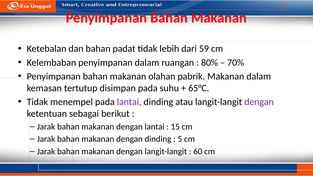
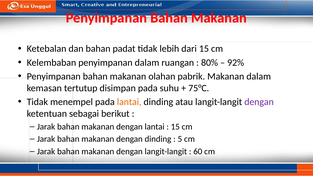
dari 59: 59 -> 15
70%: 70% -> 92%
65°C: 65°C -> 75°C
lantai at (129, 102) colour: purple -> orange
